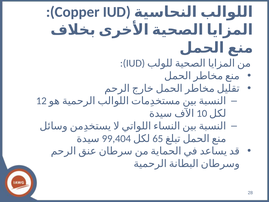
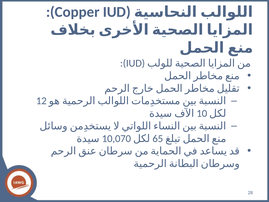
99,404: 99,404 -> 10,070
